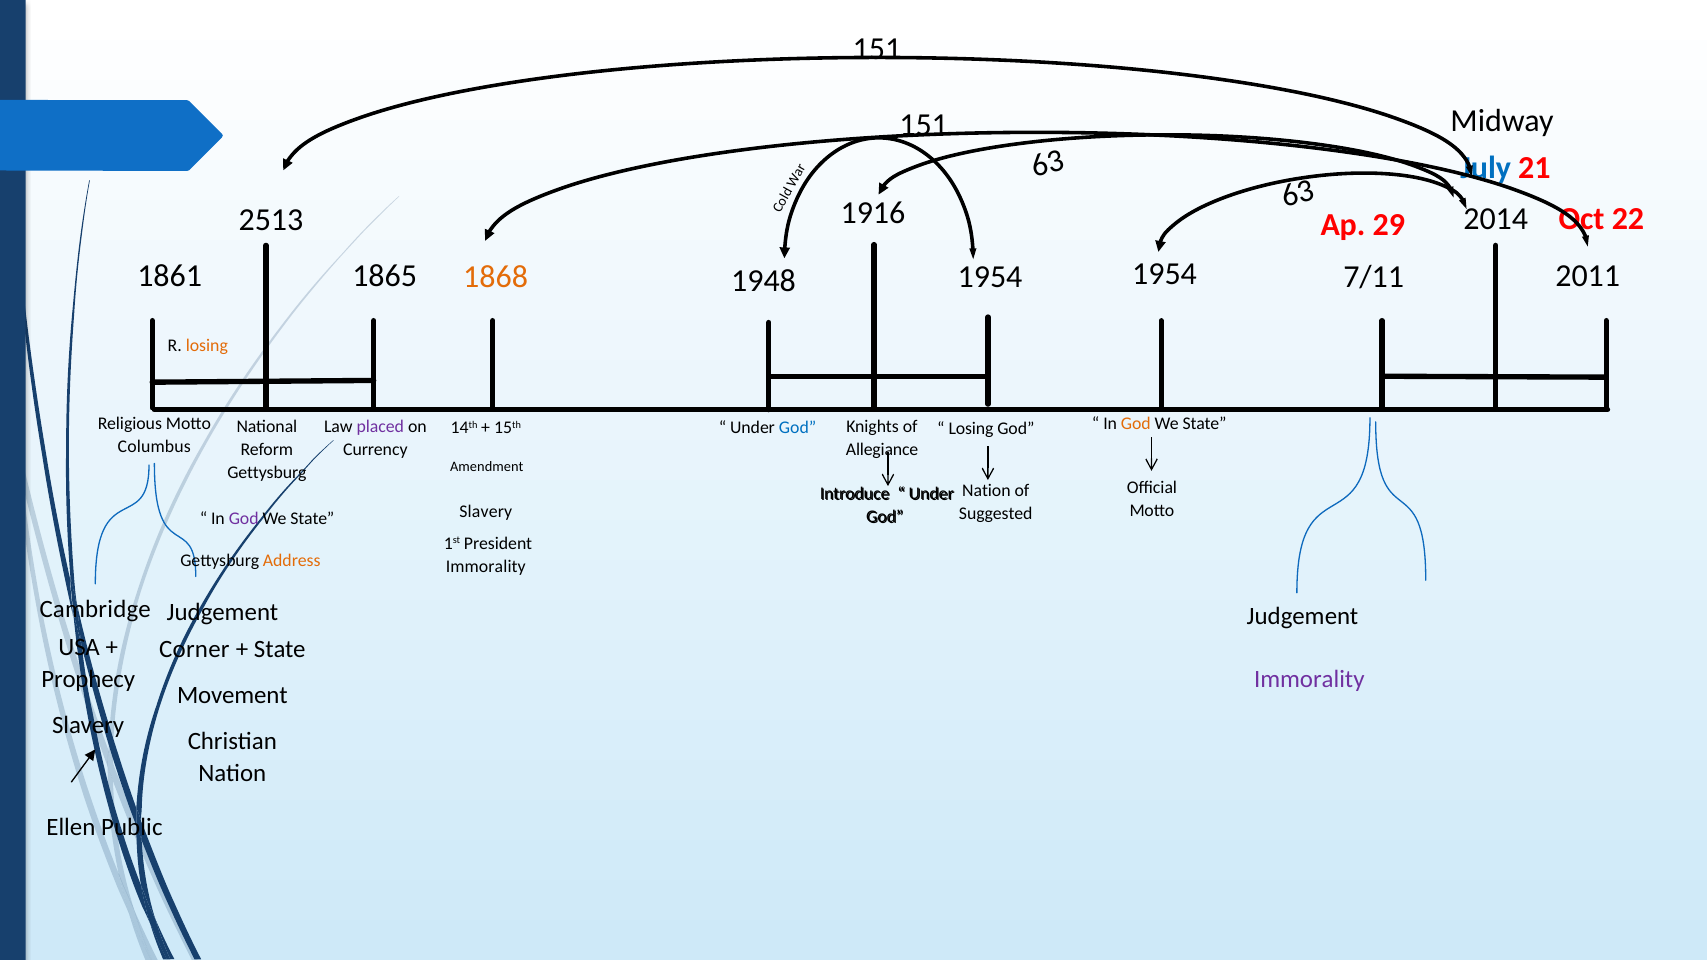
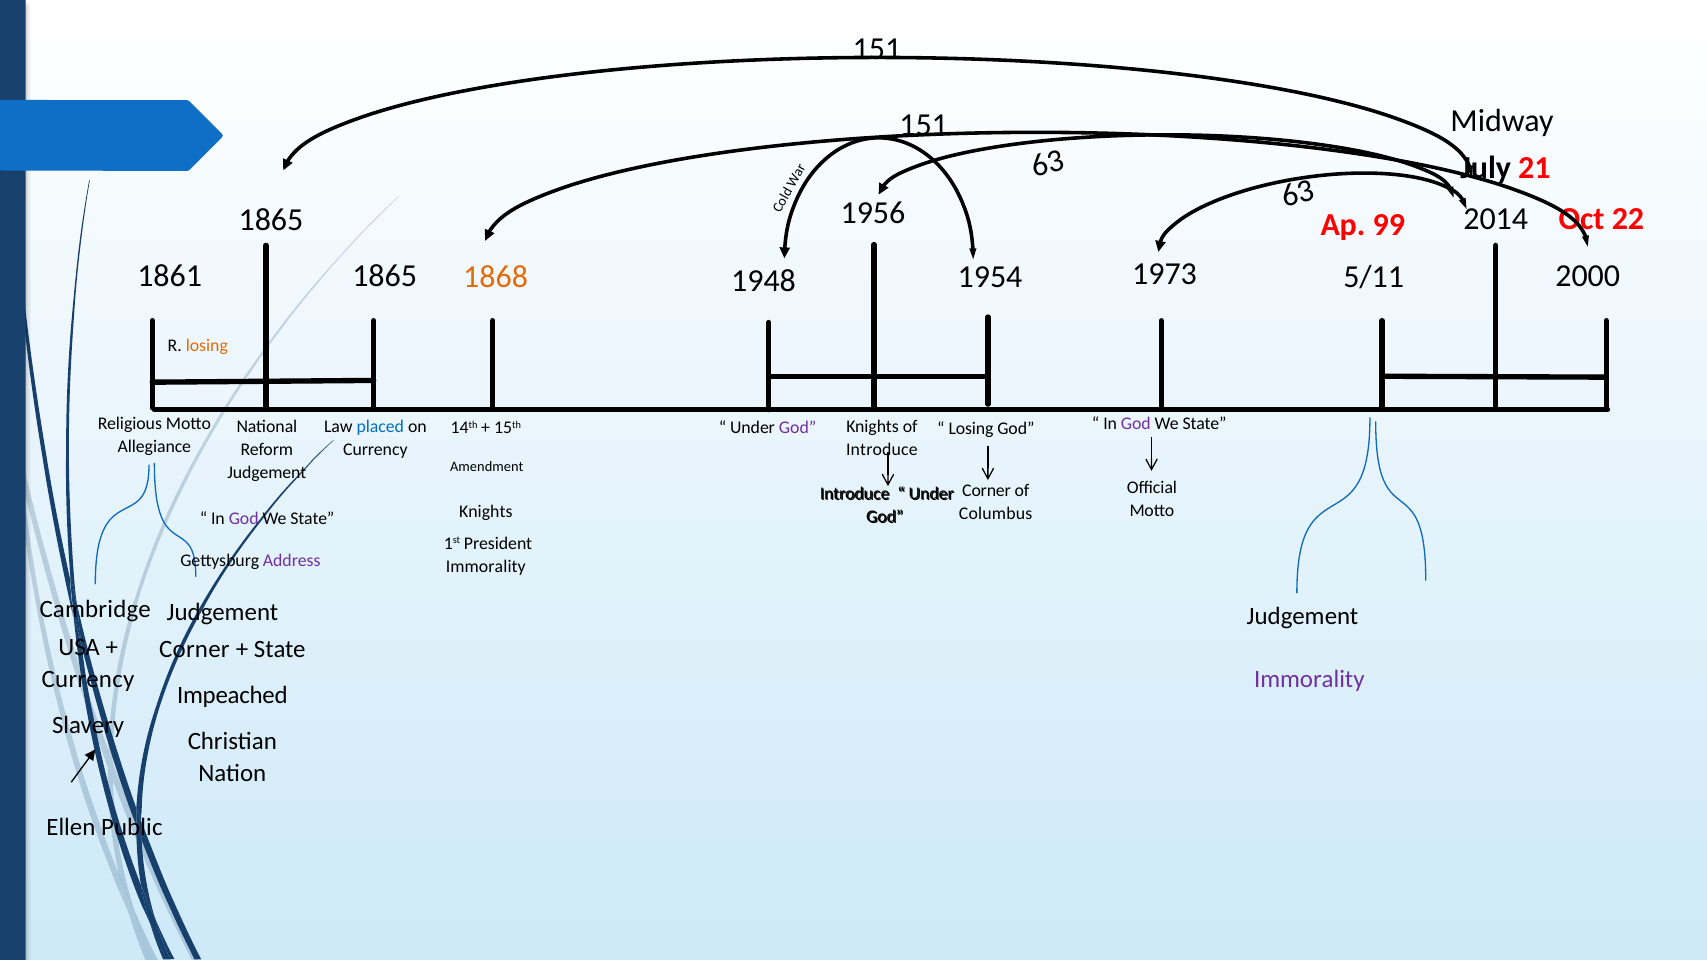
July colour: blue -> black
1916: 1916 -> 1956
2513 at (271, 220): 2513 -> 1865
29: 29 -> 99
1954 at (1165, 274): 1954 -> 1973
2011: 2011 -> 2000
7/11: 7/11 -> 5/11
God at (1136, 424) colour: orange -> purple
placed colour: purple -> blue
God at (798, 428) colour: blue -> purple
Columbus: Columbus -> Allegiance
Allegiance at (882, 450): Allegiance -> Introduce
Gettysburg at (267, 472): Gettysburg -> Judgement
Nation at (986, 490): Nation -> Corner
Slavery at (486, 511): Slavery -> Knights
Suggested: Suggested -> Columbus
Address colour: orange -> purple
Prophecy at (88, 679): Prophecy -> Currency
Movement: Movement -> Impeached
